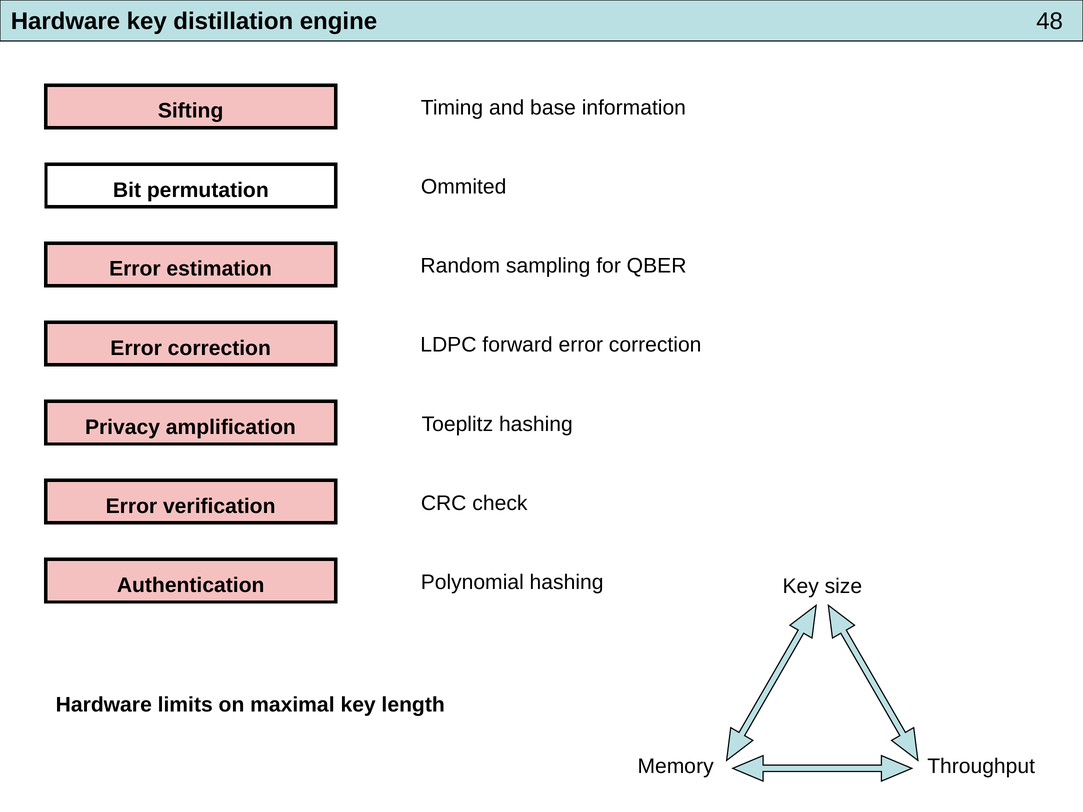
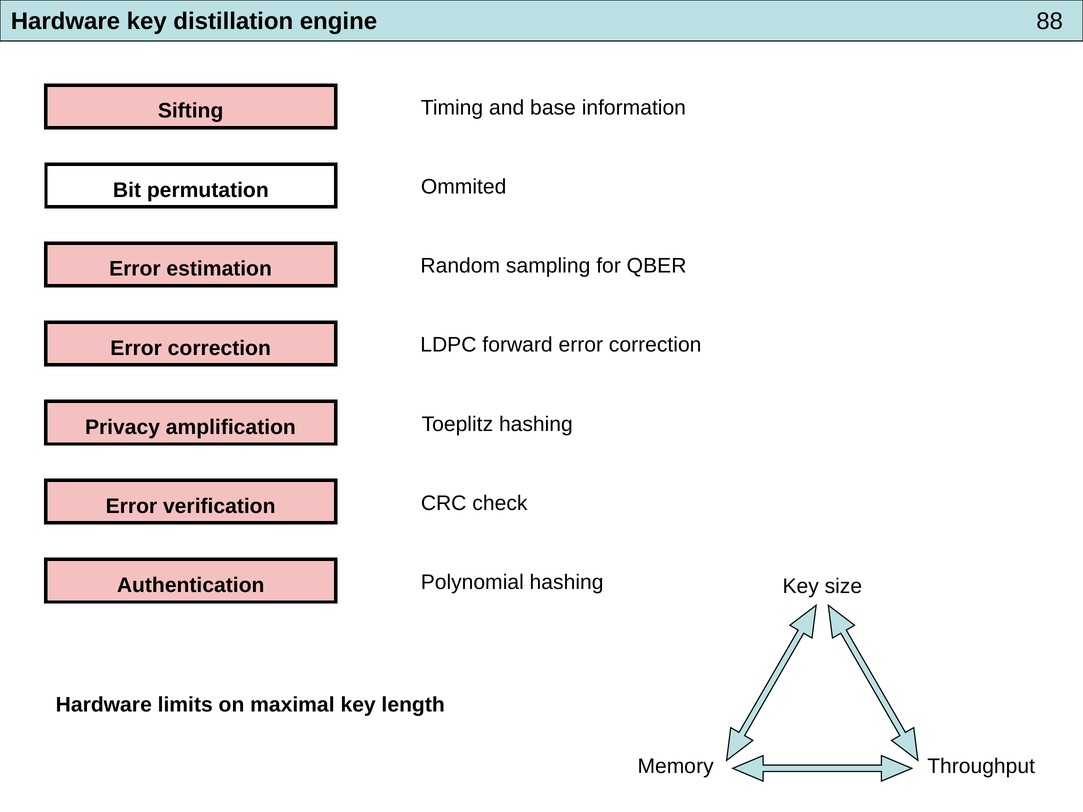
48: 48 -> 88
